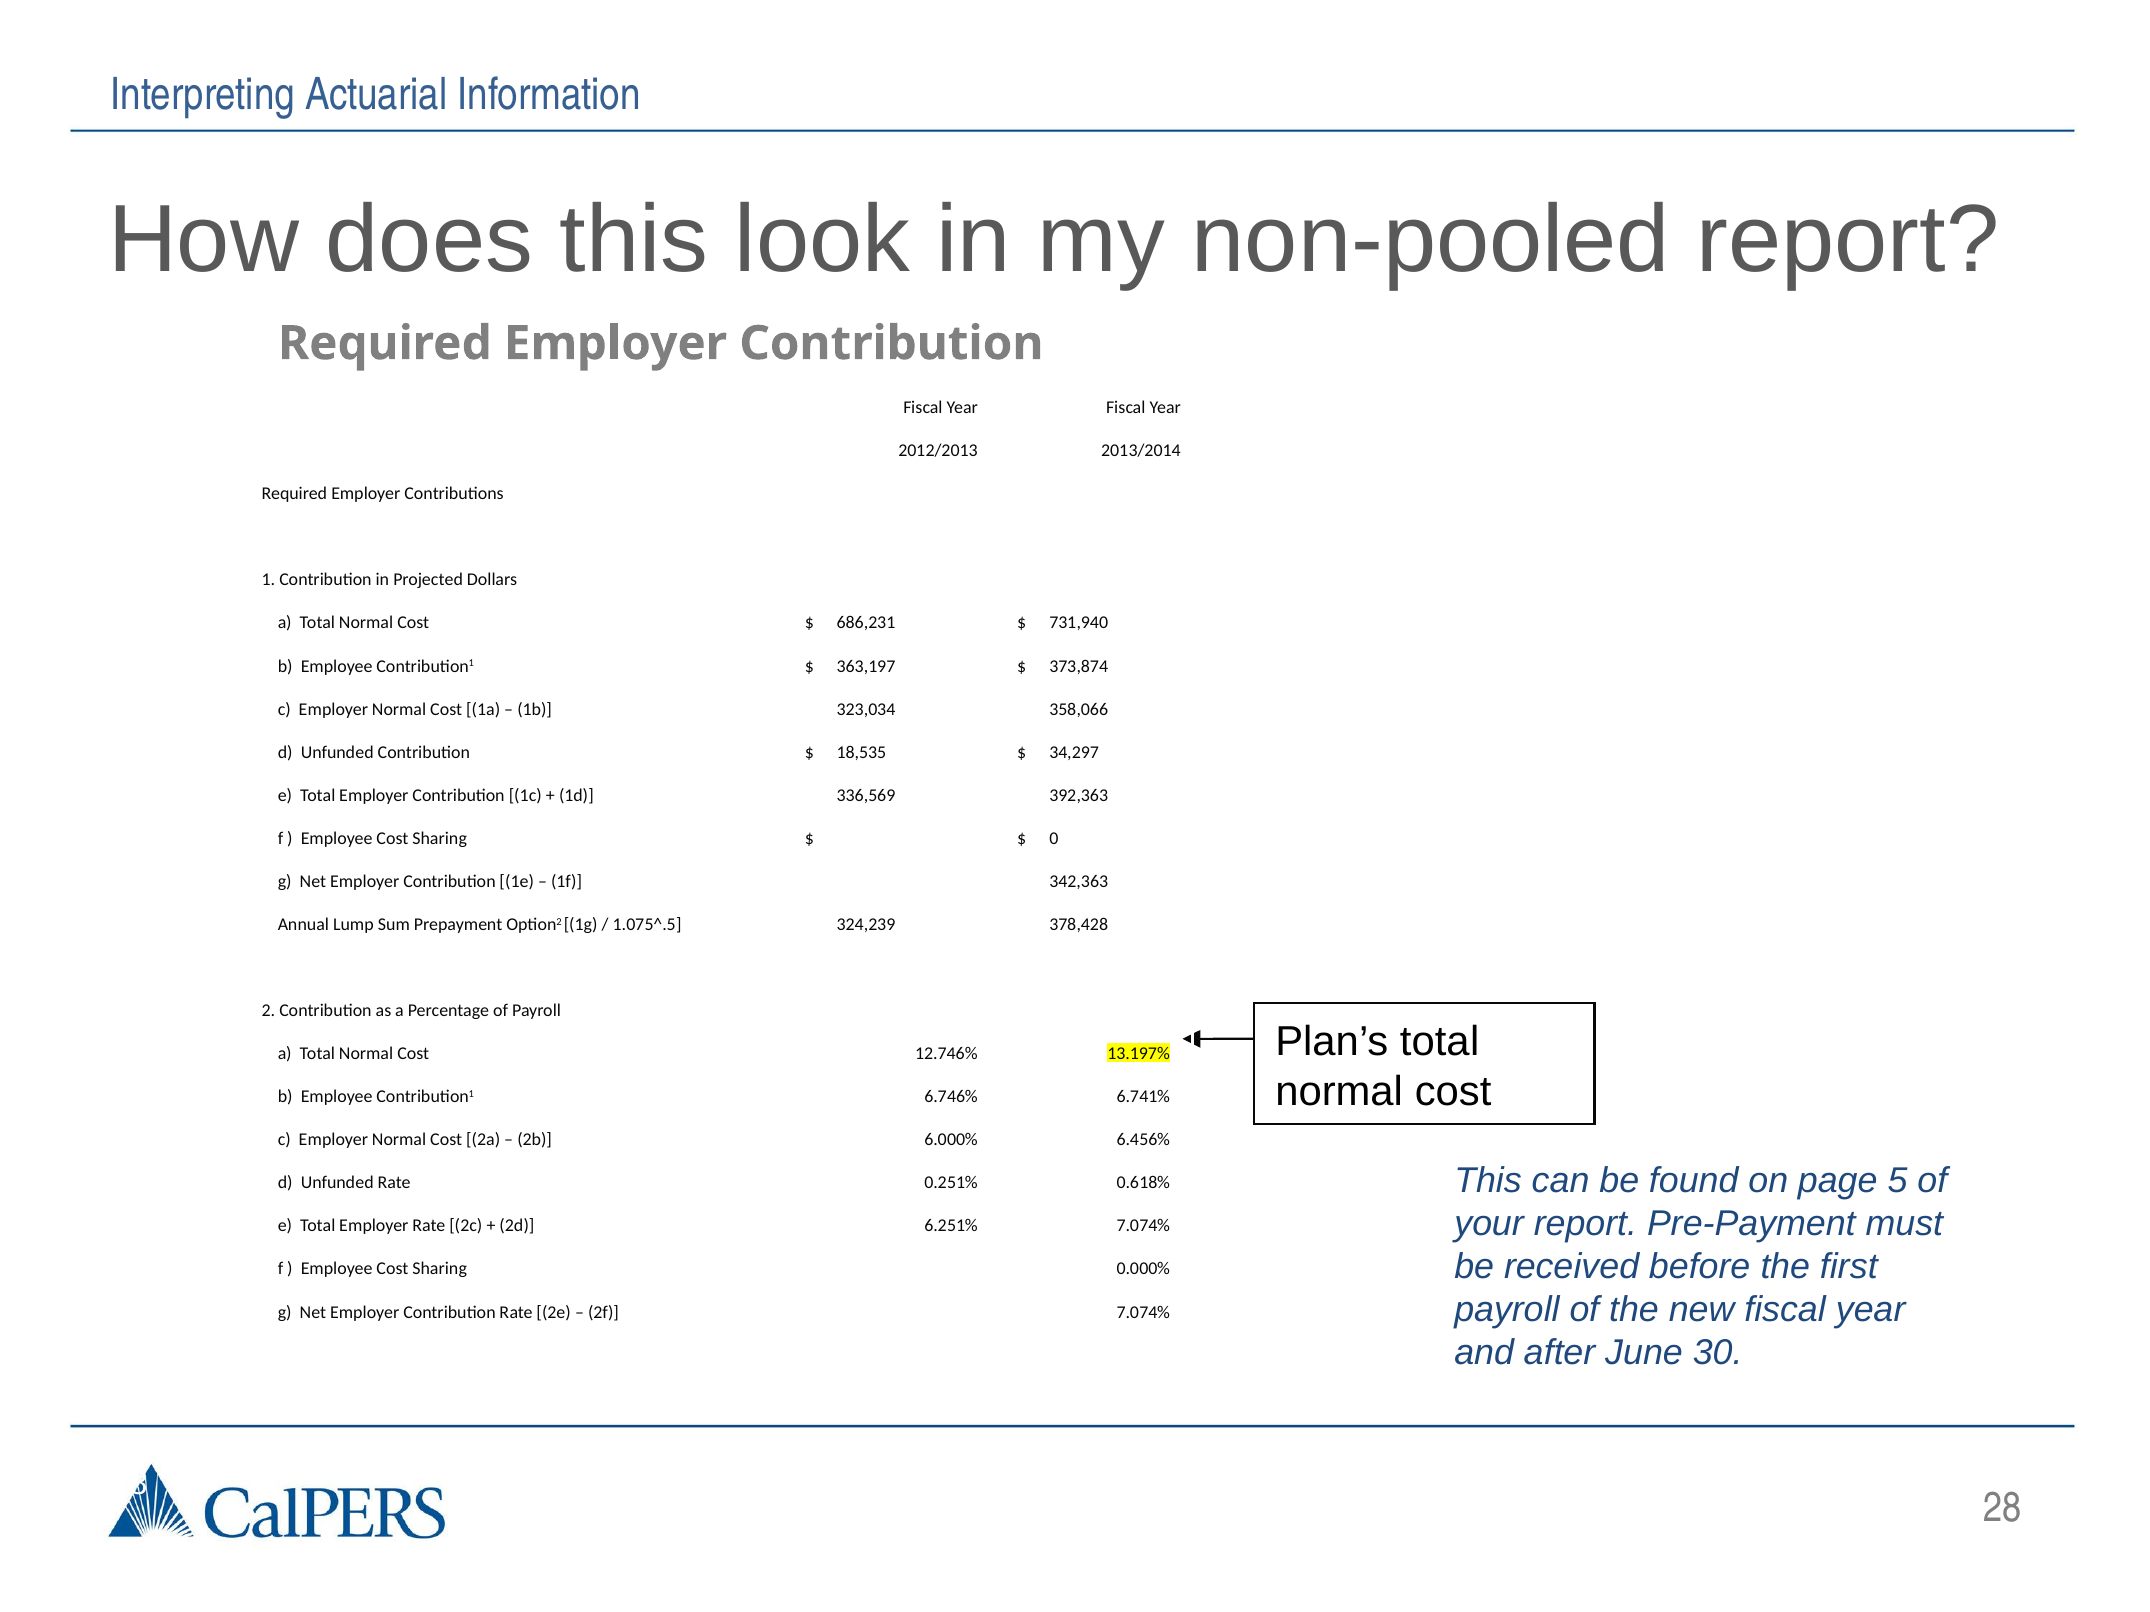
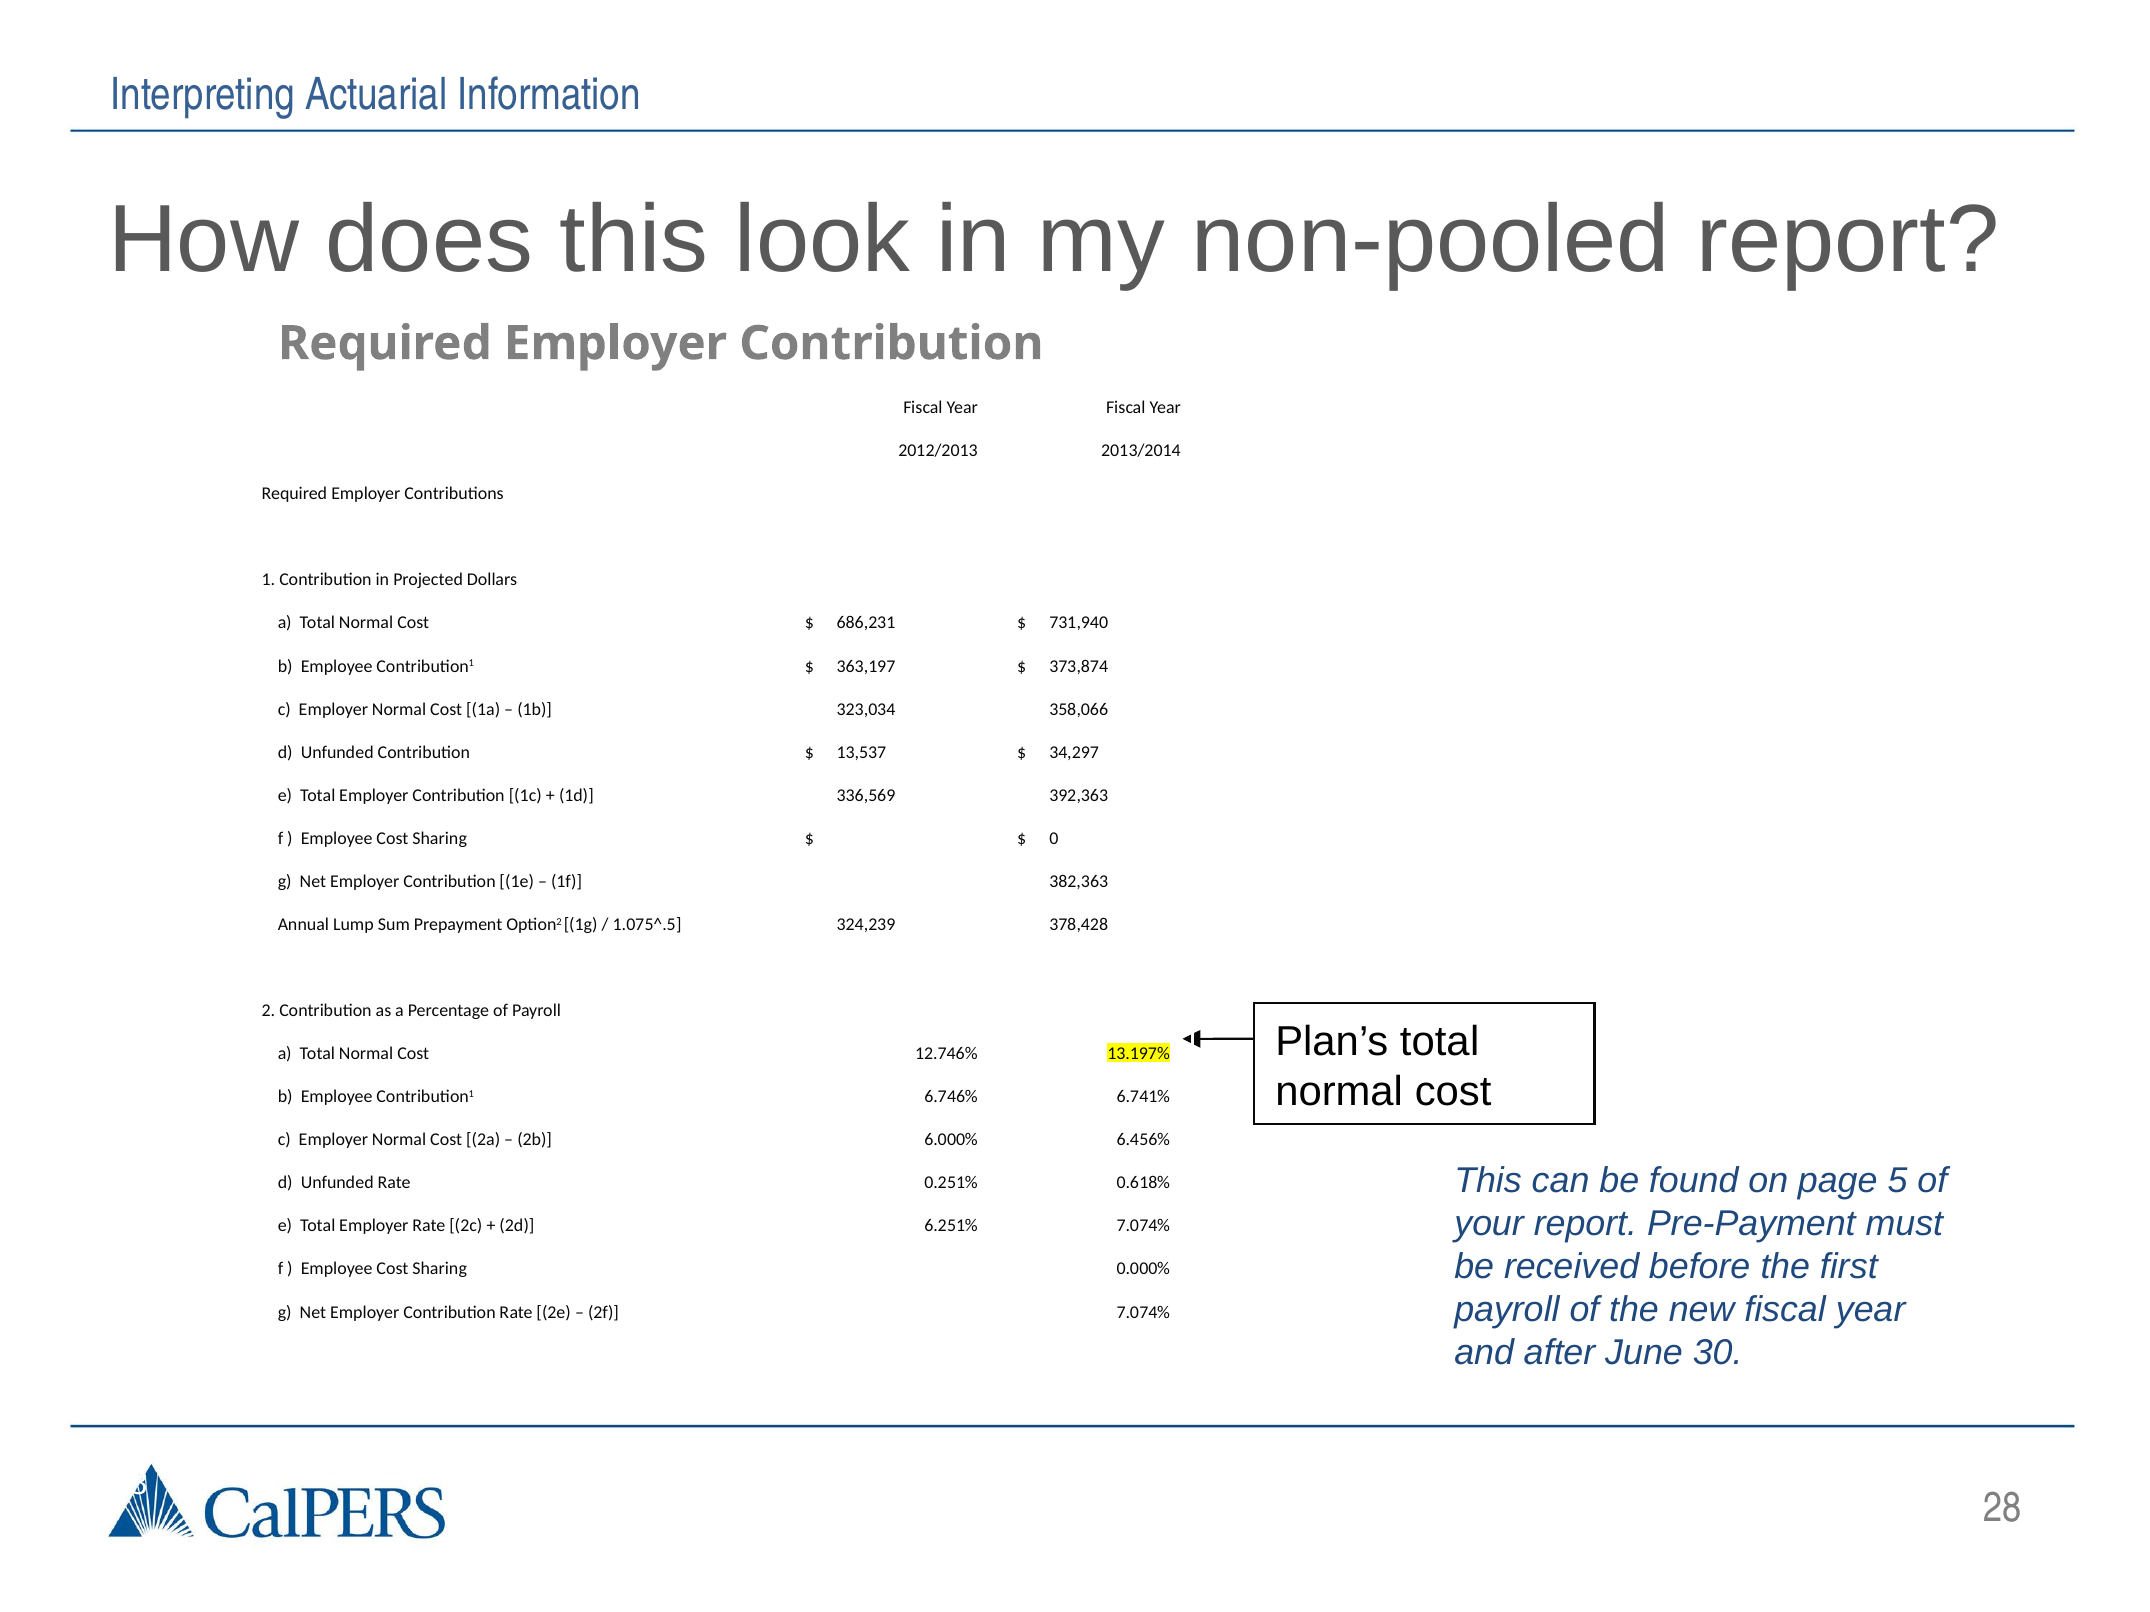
18,535: 18,535 -> 13,537
342,363: 342,363 -> 382,363
